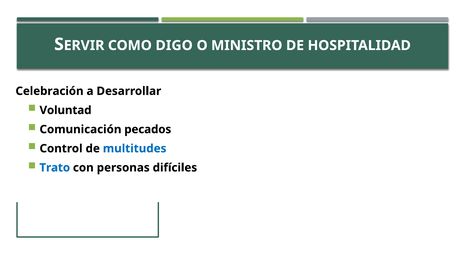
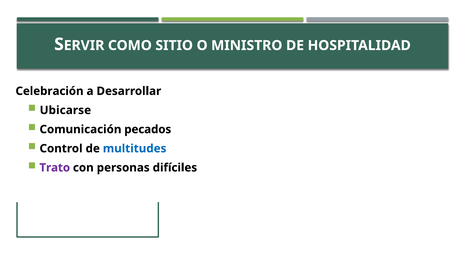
DIGO: DIGO -> SITIO
Voluntad: Voluntad -> Ubicarse
Trato colour: blue -> purple
